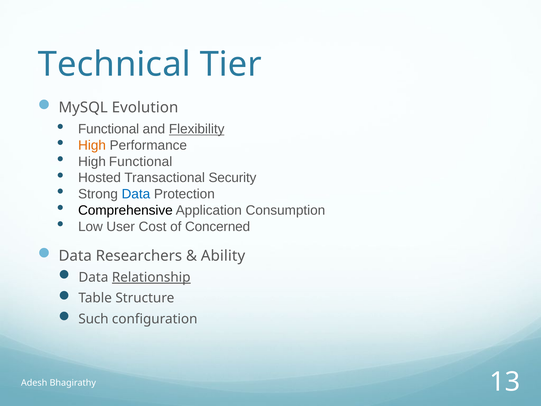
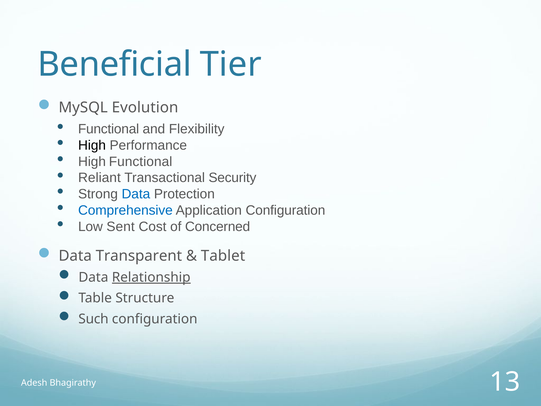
Technical: Technical -> Beneficial
Flexibility underline: present -> none
High at (92, 145) colour: orange -> black
Hosted: Hosted -> Reliant
Comprehensive colour: black -> blue
Application Consumption: Consumption -> Configuration
User: User -> Sent
Researchers: Researchers -> Transparent
Ability: Ability -> Tablet
